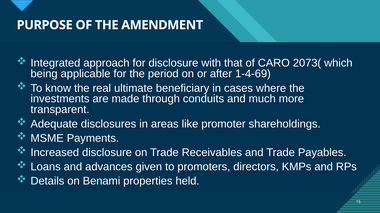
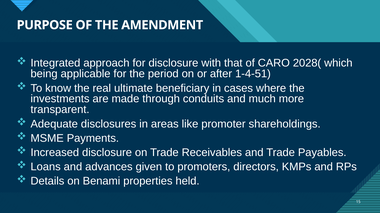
2073(: 2073( -> 2028(
1-4-69: 1-4-69 -> 1-4-51
